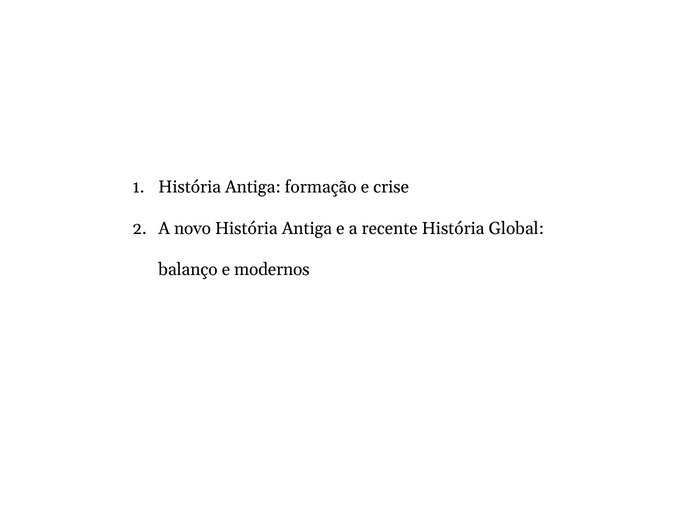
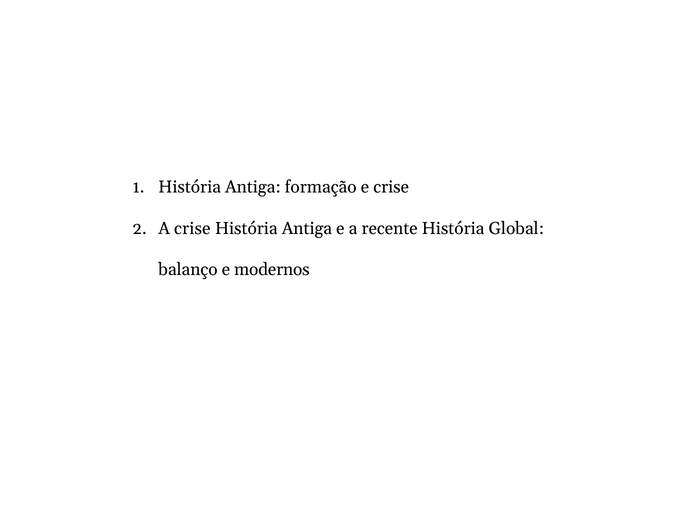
A novo: novo -> crise
